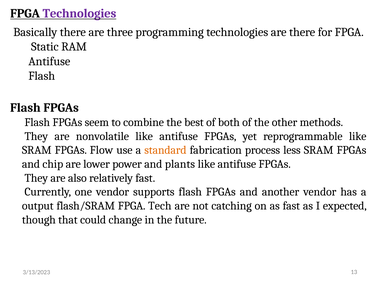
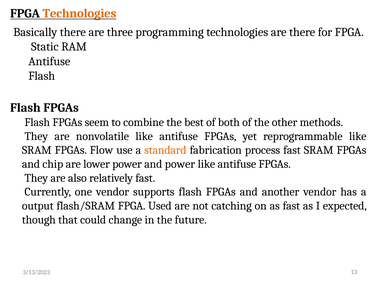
Technologies at (79, 14) colour: purple -> orange
process less: less -> fast
and plants: plants -> power
Tech: Tech -> Used
